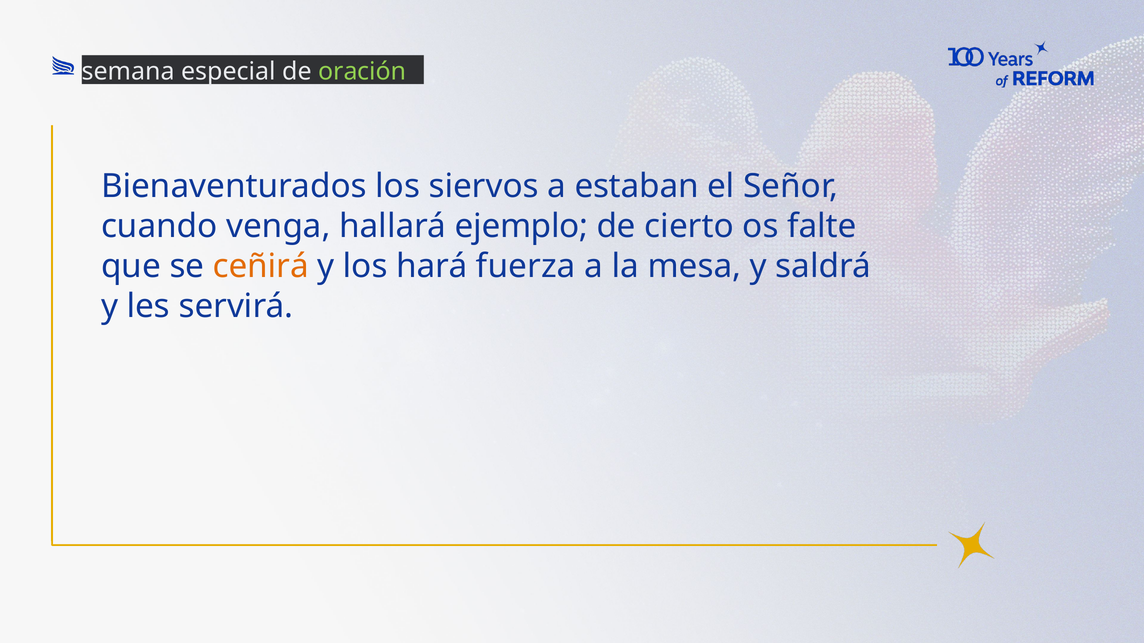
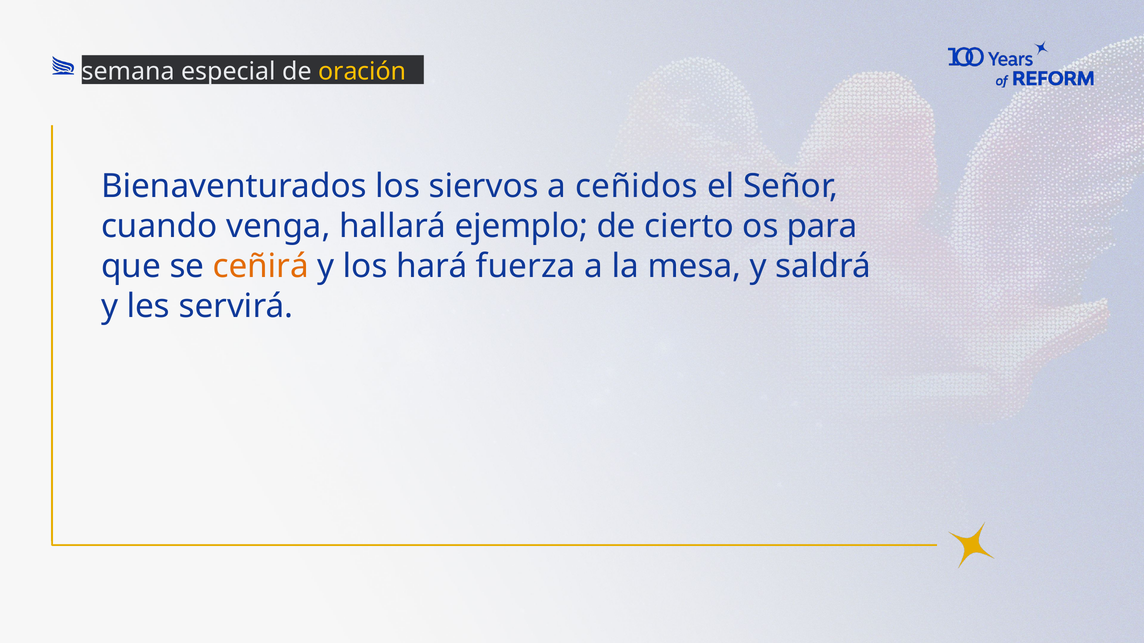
oración colour: light green -> yellow
estaban: estaban -> ceñidos
falte: falte -> para
